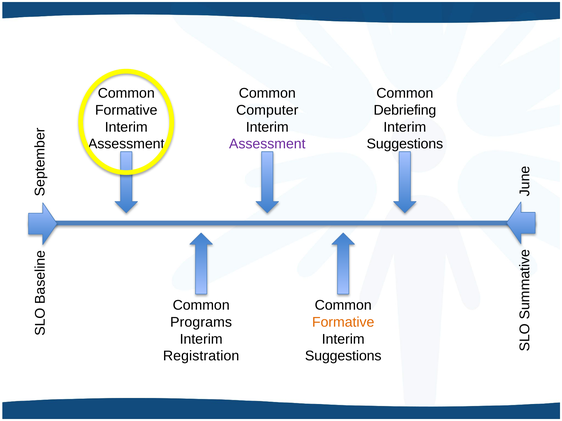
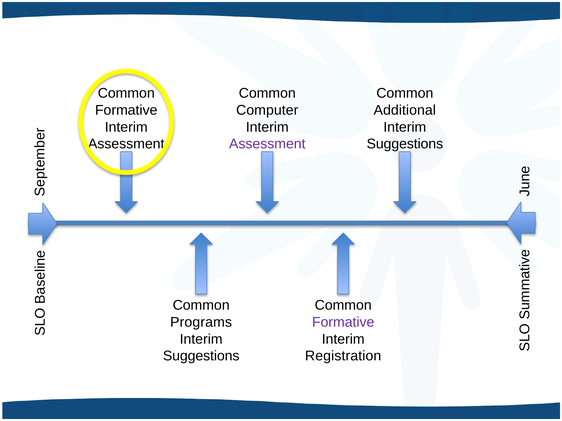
Debriefing: Debriefing -> Additional
Formative at (343, 323) colour: orange -> purple
Registration at (201, 356): Registration -> Suggestions
Suggestions at (343, 356): Suggestions -> Registration
